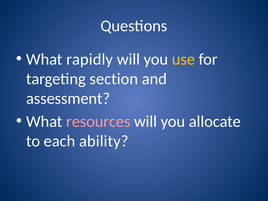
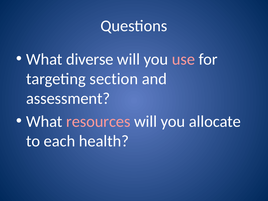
rapidly: rapidly -> diverse
use colour: yellow -> pink
ability: ability -> health
